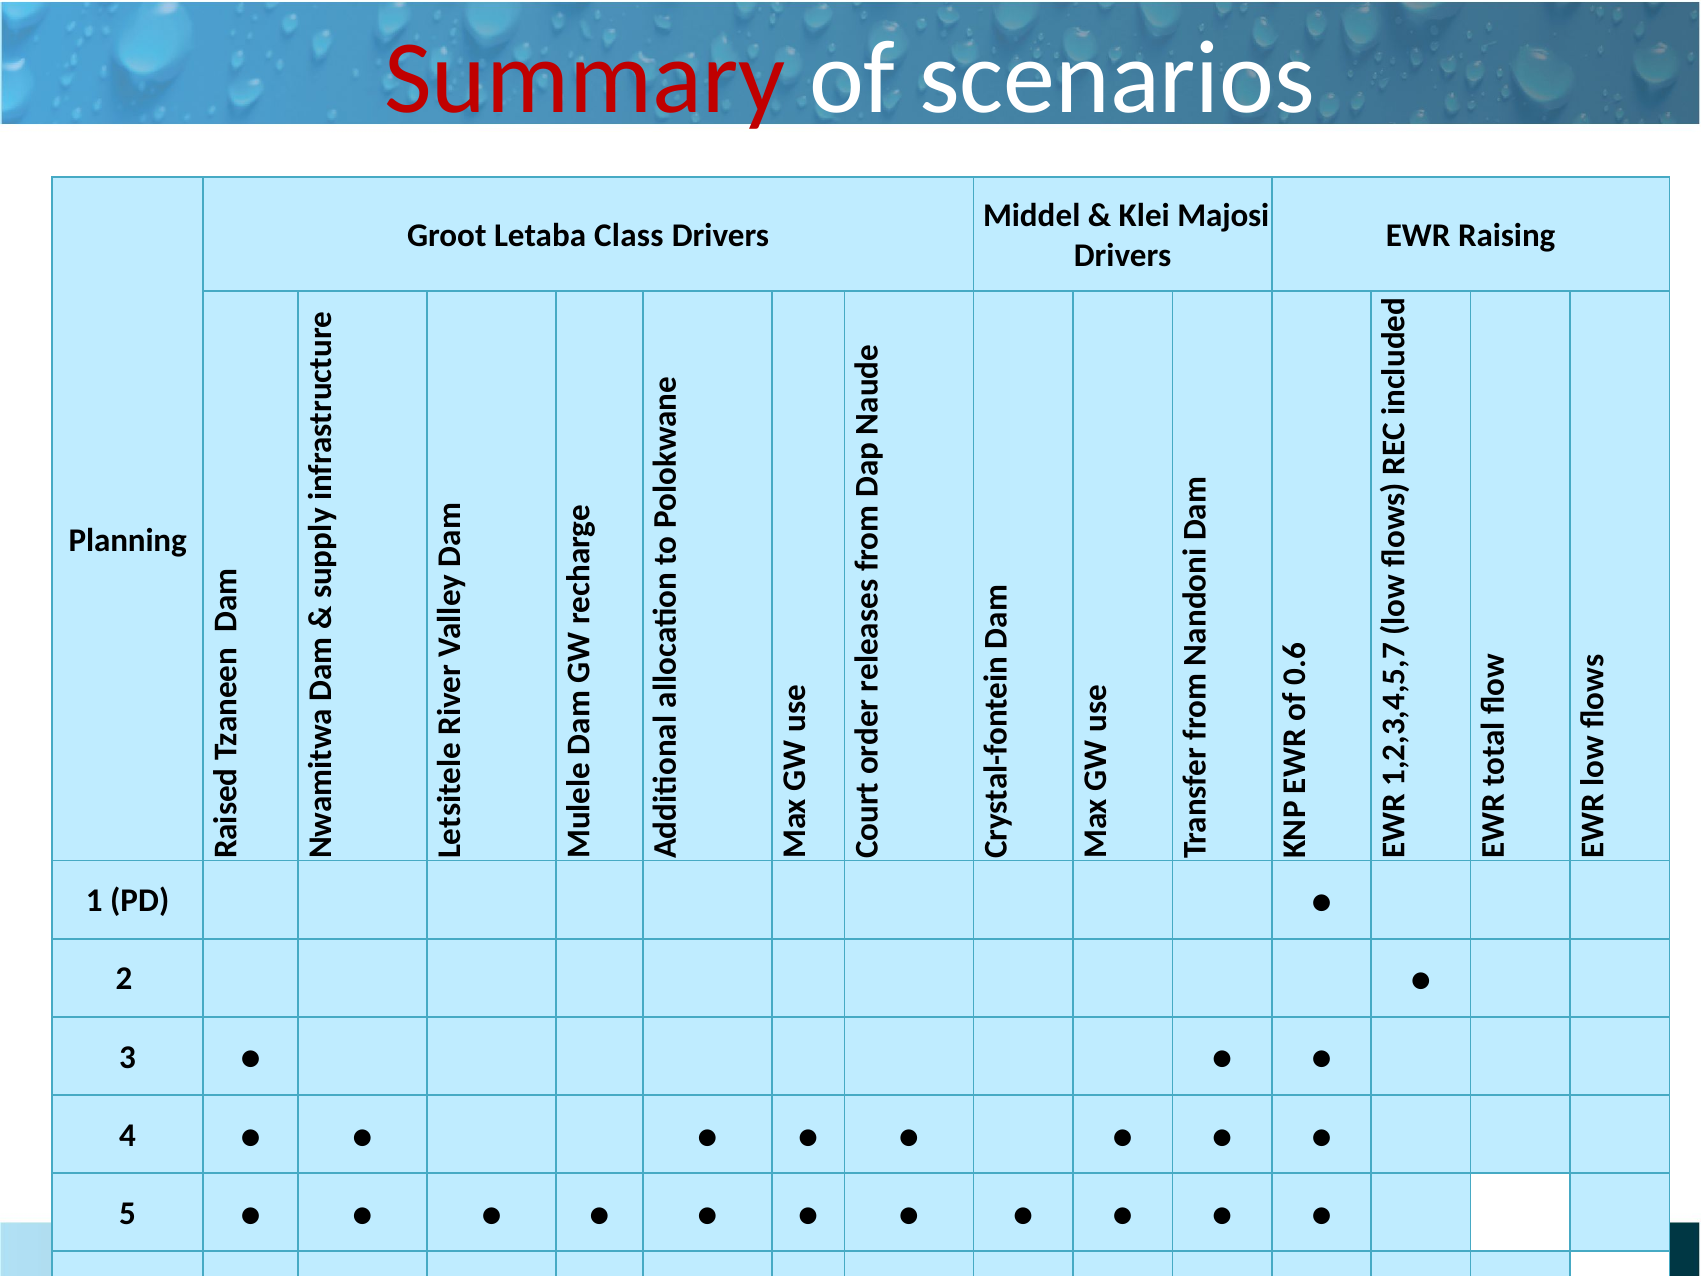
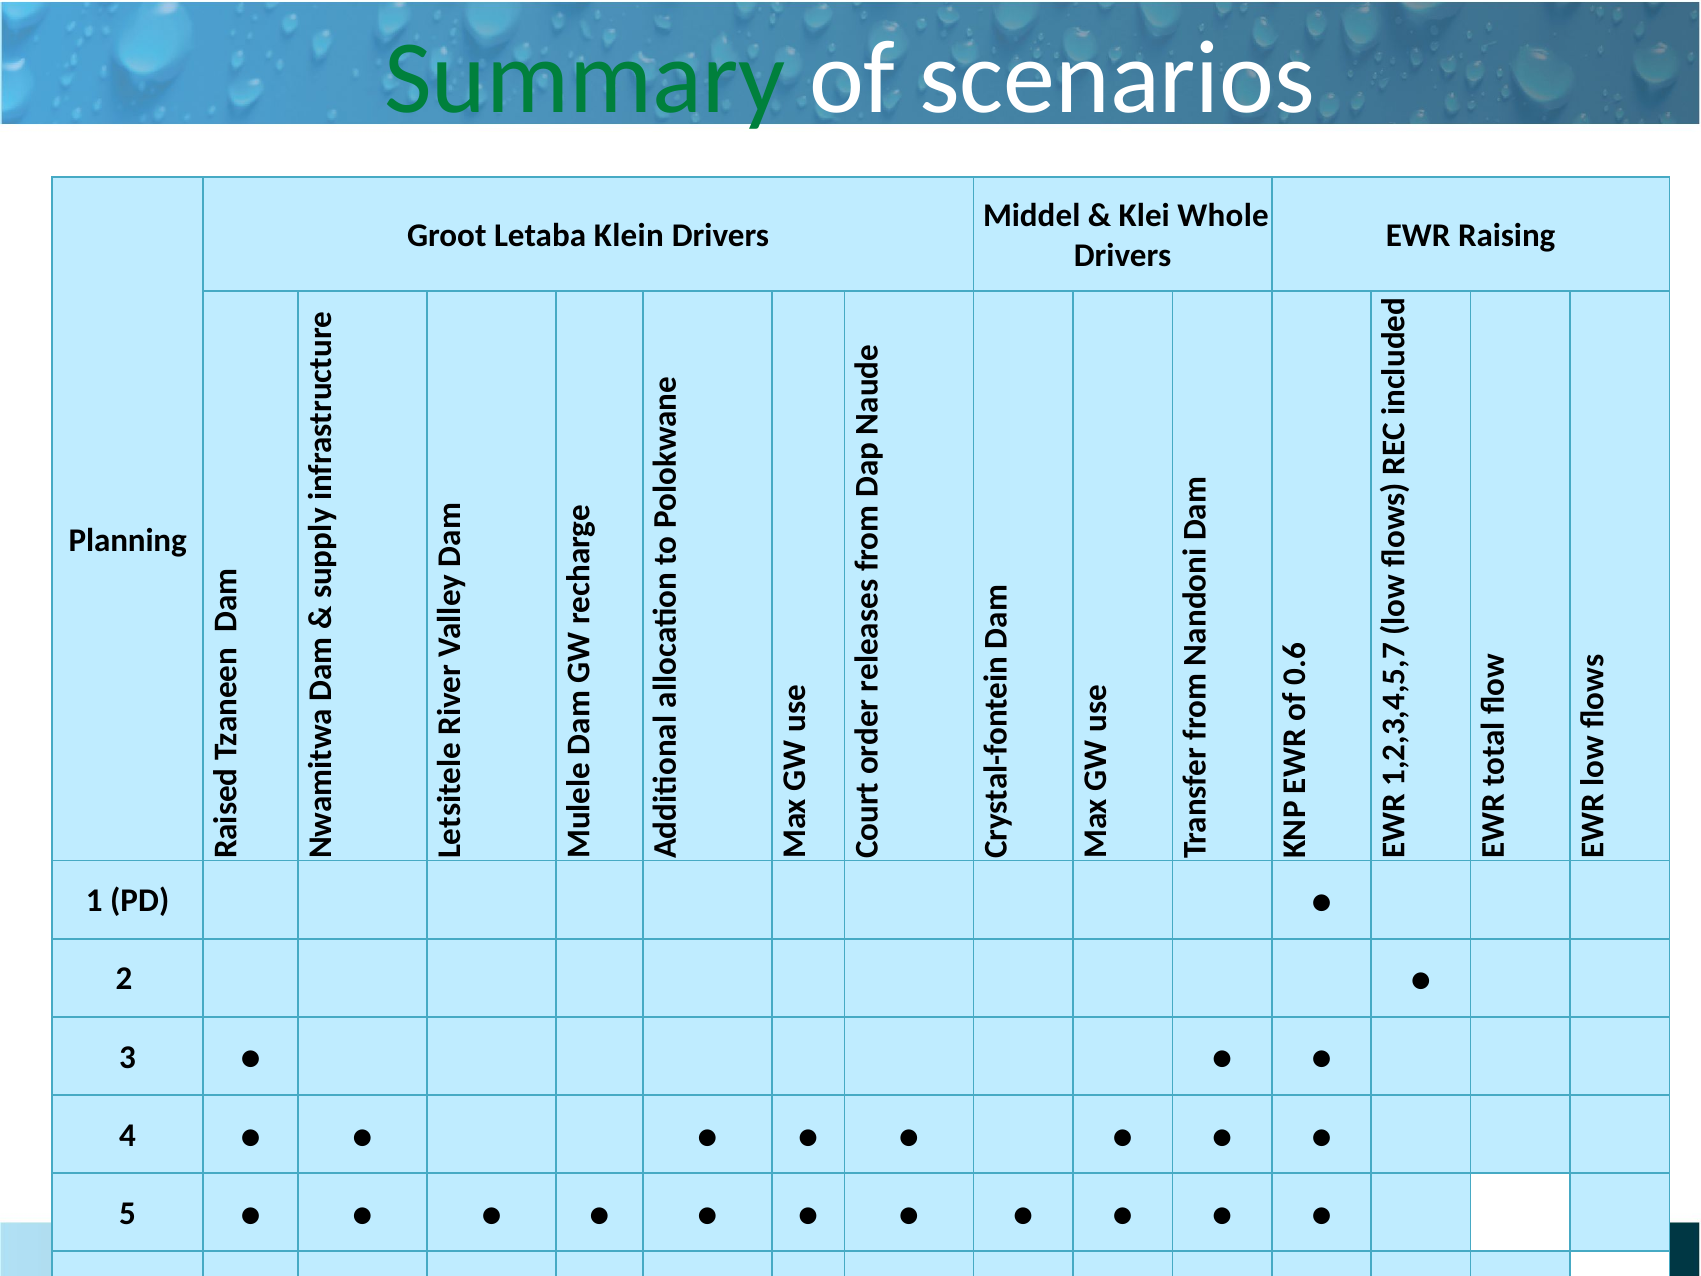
Summary colour: red -> green
Majosi: Majosi -> Whole
Class: Class -> Klein
